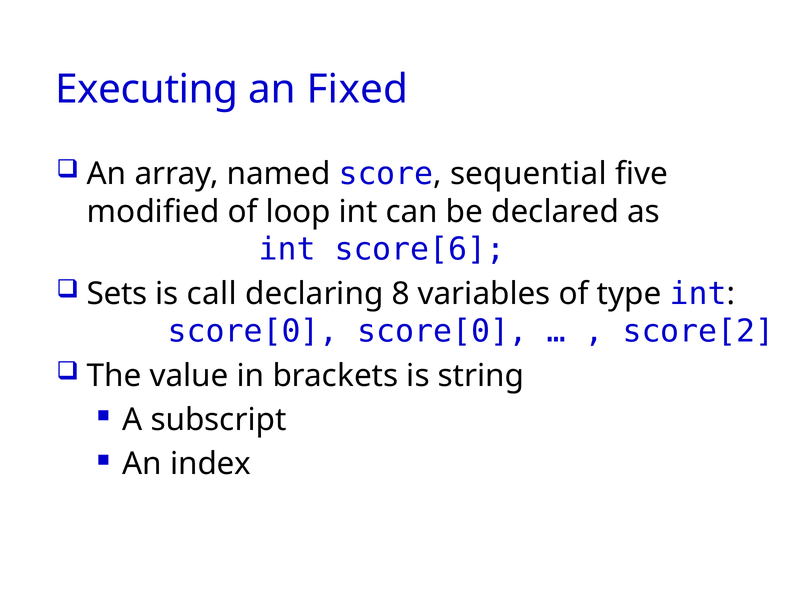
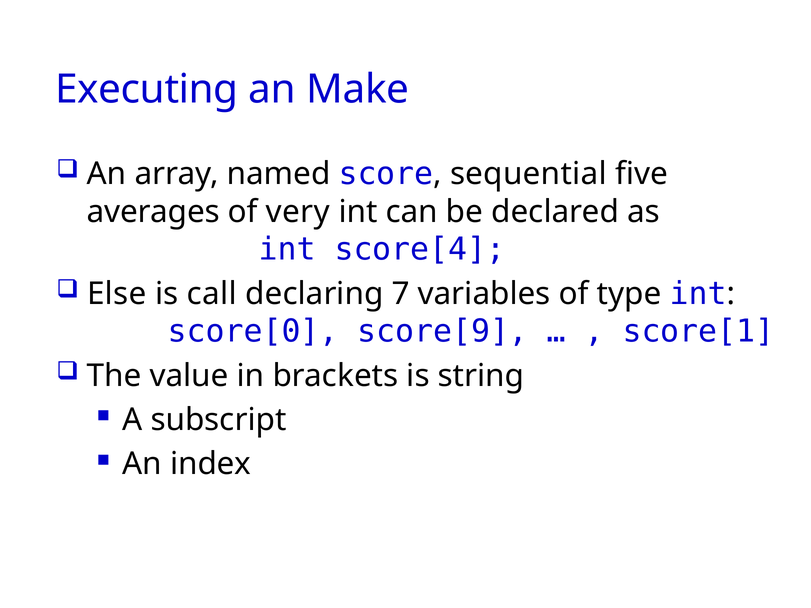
Fixed: Fixed -> Make
modified: modified -> averages
loop: loop -> very
score[6: score[6 -> score[4
Sets: Sets -> Else
8: 8 -> 7
score[0 score[0: score[0 -> score[9
score[2: score[2 -> score[1
